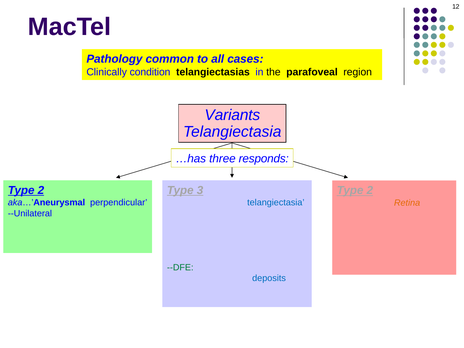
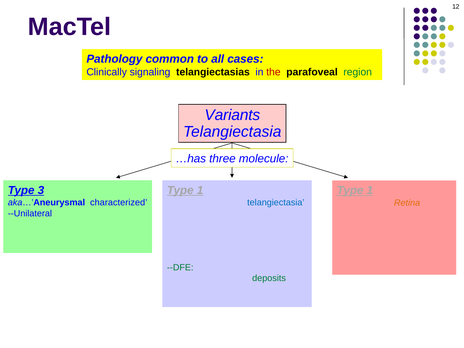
condition: condition -> signaling
the at (273, 72) colour: black -> red
region colour: black -> green
responds: responds -> molecule
2 at (41, 190): 2 -> 3
3 at (200, 190): 3 -> 1
2 at (370, 191): 2 -> 1
perpendicular: perpendicular -> characterized
deposits colour: blue -> green
